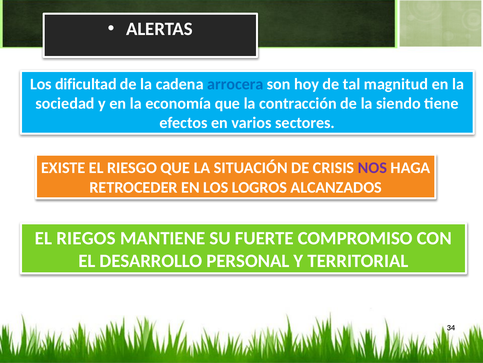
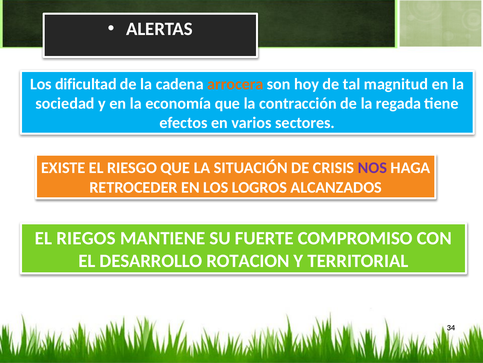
arrocera colour: blue -> orange
siendo: siendo -> regada
PERSONAL: PERSONAL -> ROTACION
